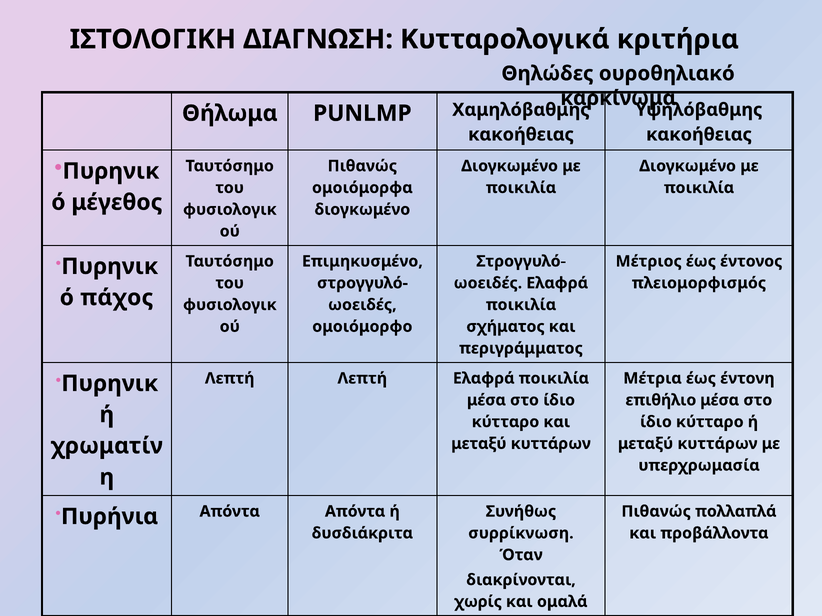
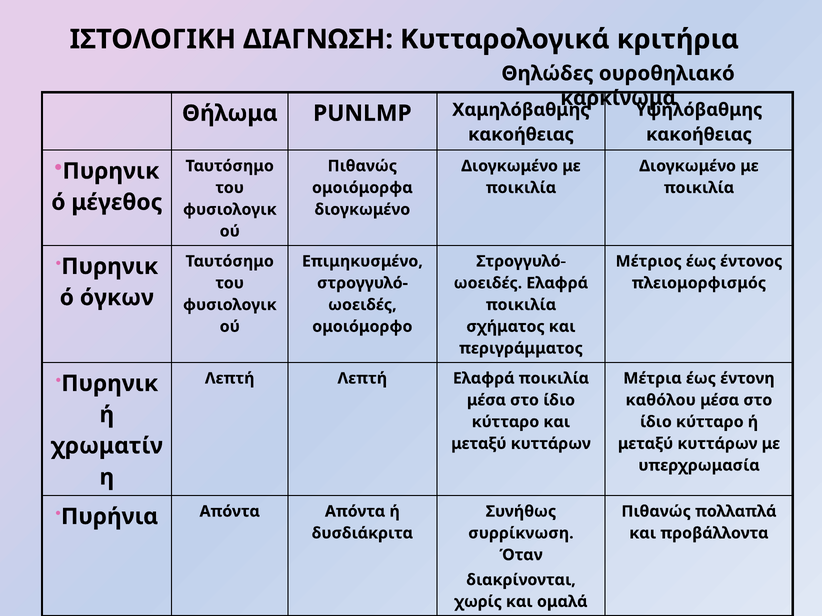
πάχος: πάχος -> όγκων
επιθήλιο: επιθήλιο -> καθόλου
